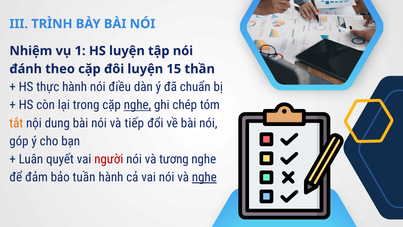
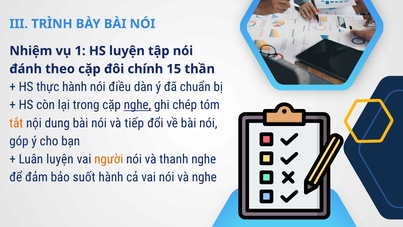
đôi luyện: luyện -> chính
Luân quyết: quyết -> luyện
người colour: red -> orange
tương: tương -> thanh
tuần: tuần -> suốt
nghe at (204, 177) underline: present -> none
